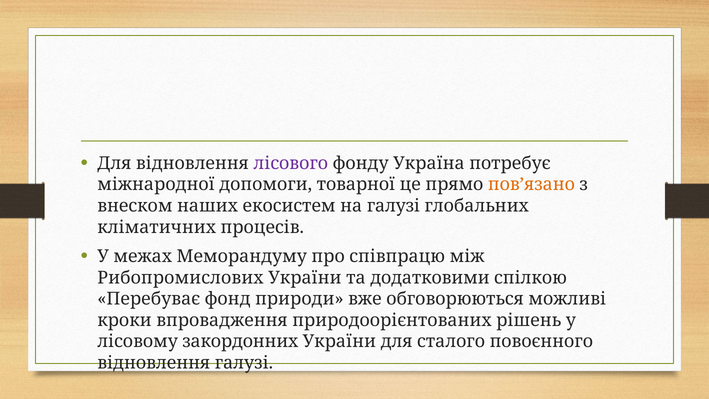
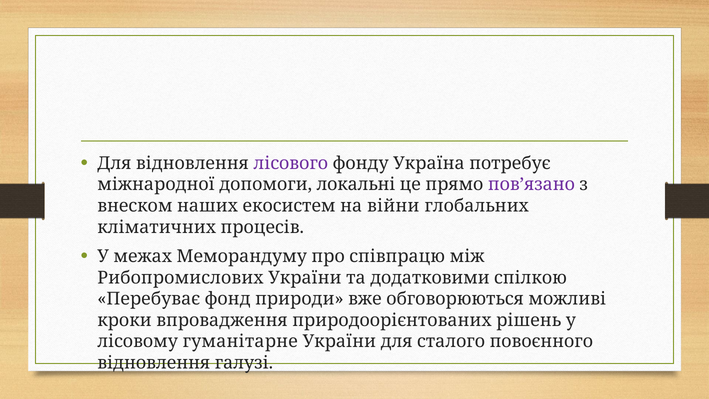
товарної: товарної -> локальні
пов’язано colour: orange -> purple
на галузі: галузі -> війни
закордонних: закордонних -> гуманітарне
